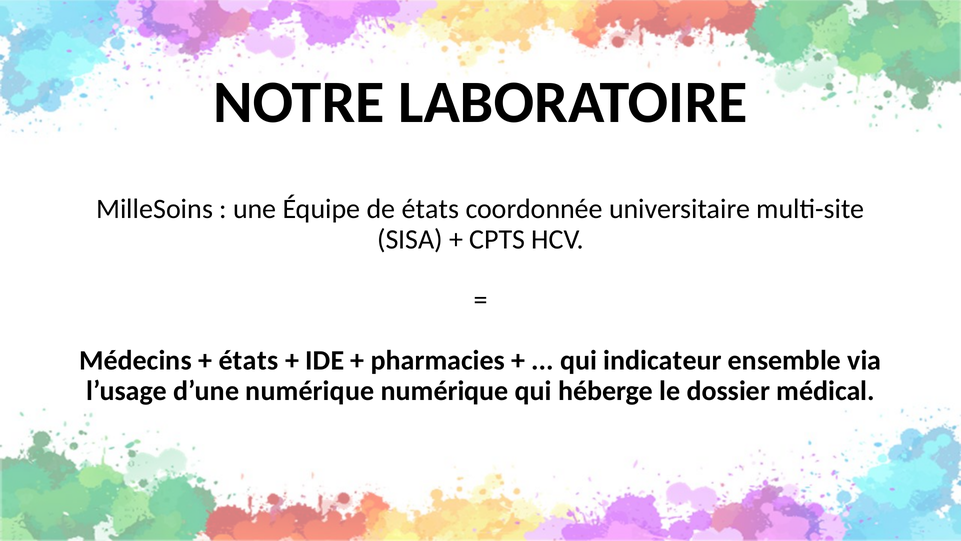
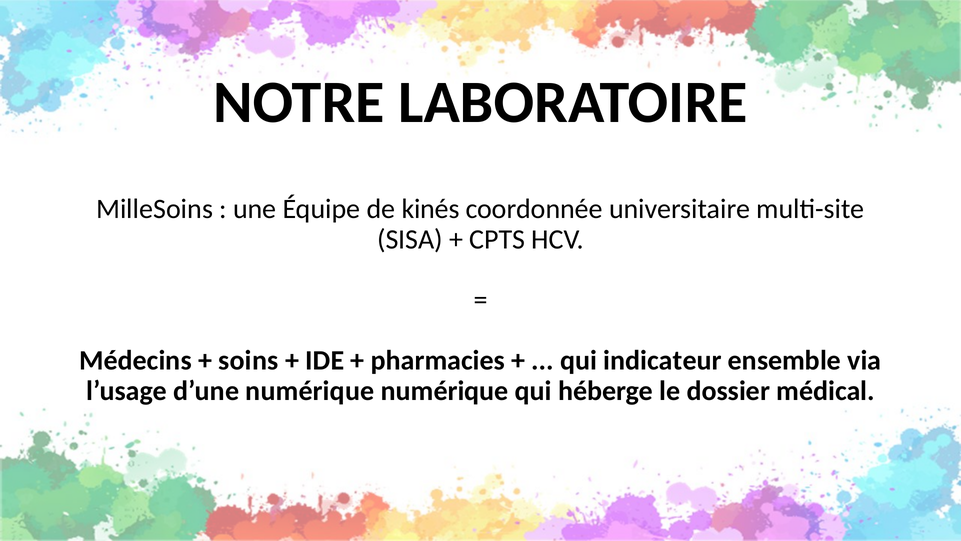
de états: états -> kinés
états at (248, 360): états -> soins
